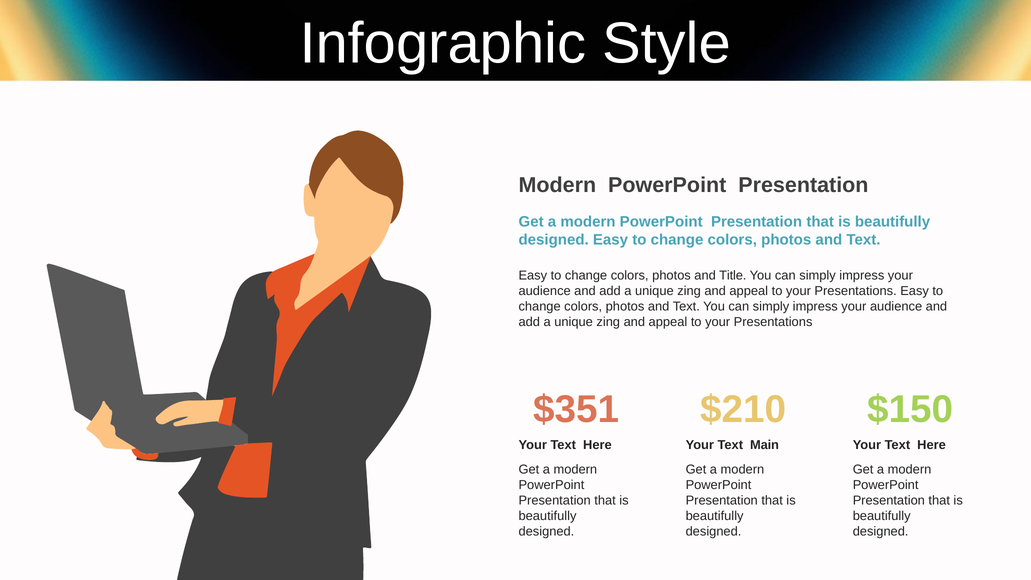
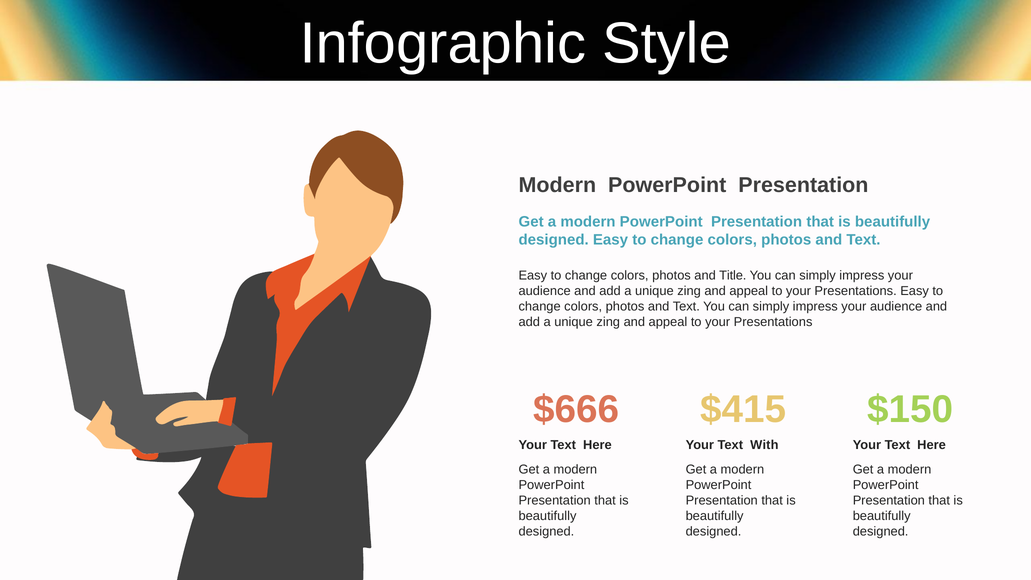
$351: $351 -> $666
$210: $210 -> $415
Main: Main -> With
